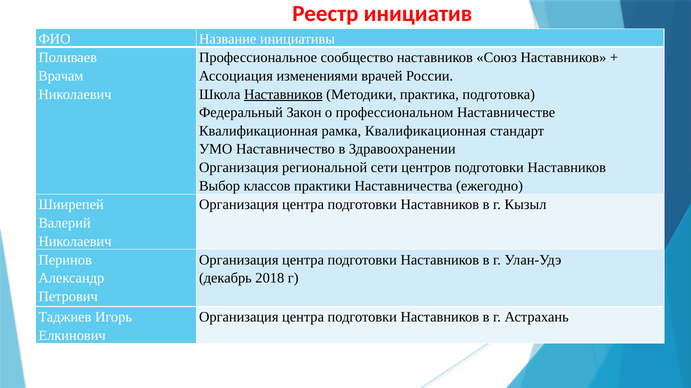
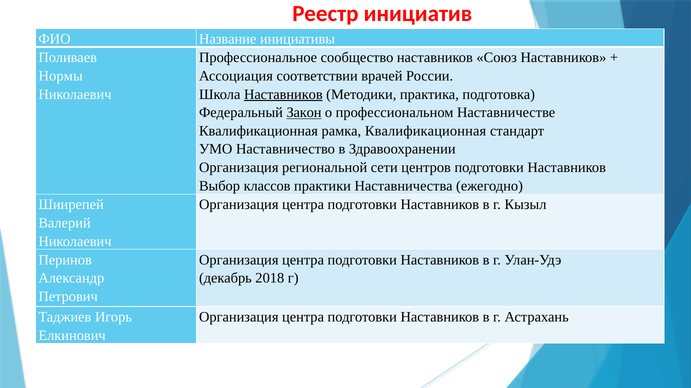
Врачам: Врачам -> Нормы
изменениями: изменениями -> соответствии
Закон underline: none -> present
